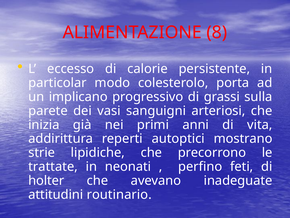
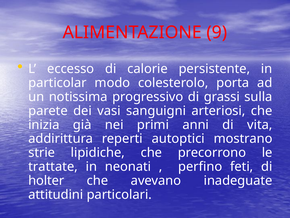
8: 8 -> 9
implicano: implicano -> notissima
routinario: routinario -> particolari
